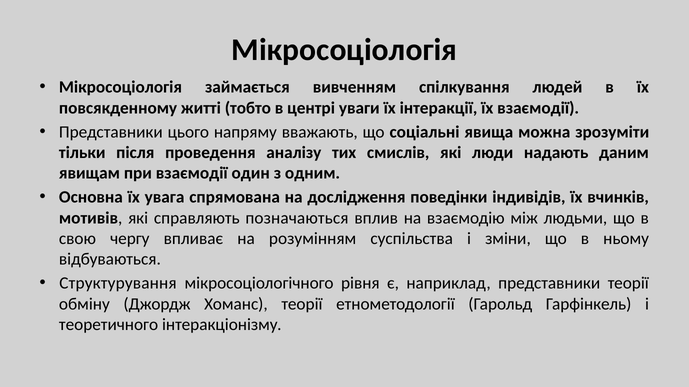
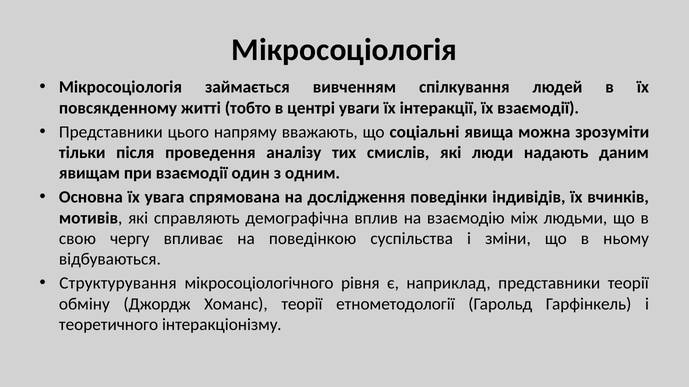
позначаються: позначаються -> демографічна
розумінням: розумінням -> поведінкою
